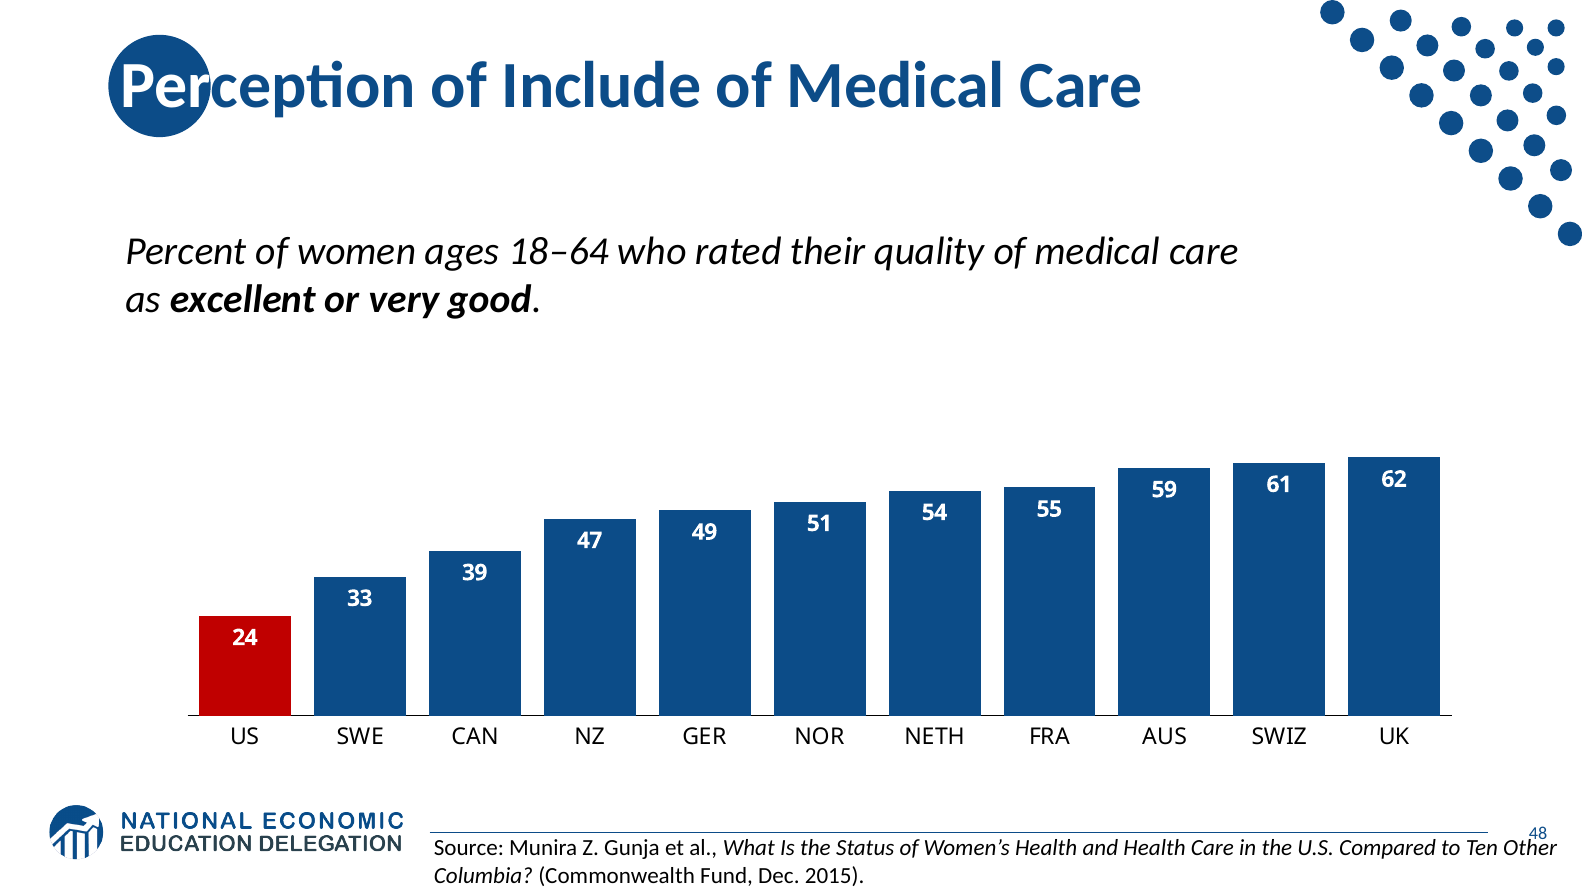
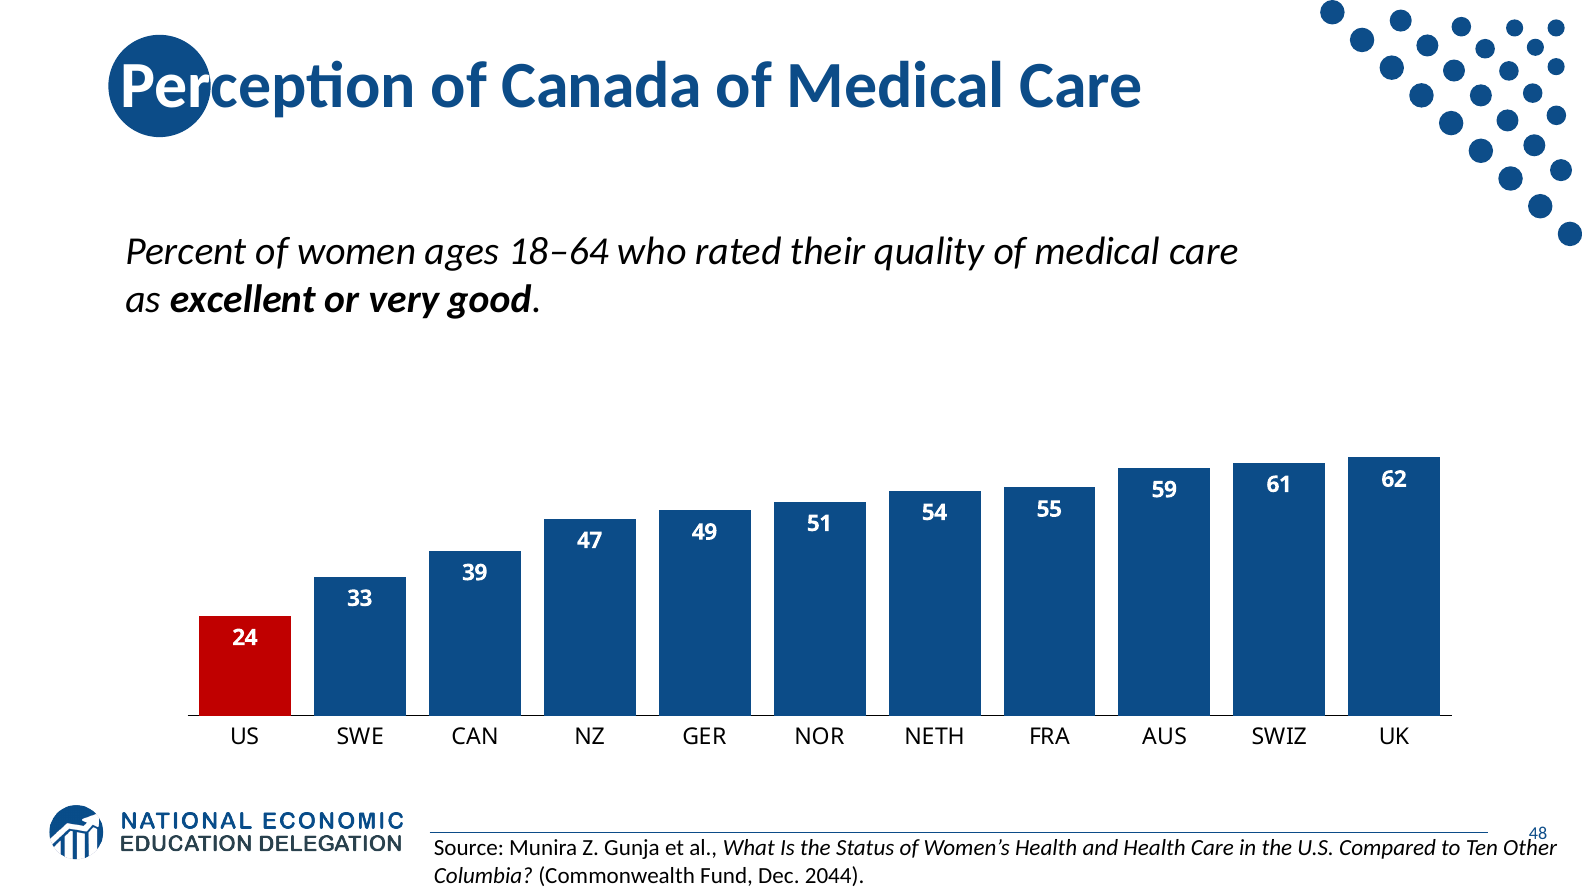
Include: Include -> Canada
2015: 2015 -> 2044
